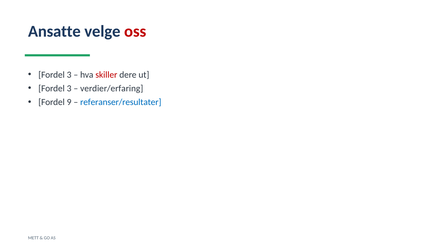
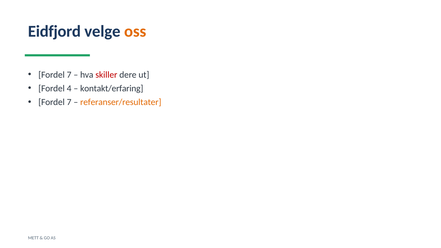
Ansatte: Ansatte -> Eidfjord
oss colour: red -> orange
3 at (69, 75): 3 -> 7
3 at (69, 88): 3 -> 4
verdier/erfaring: verdier/erfaring -> kontakt/erfaring
9 at (69, 102): 9 -> 7
referanser/resultater colour: blue -> orange
